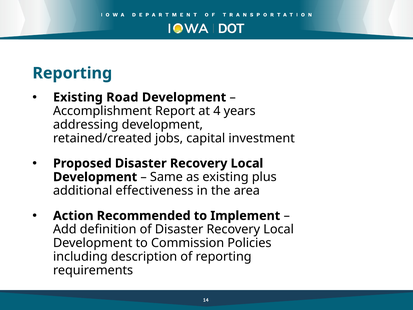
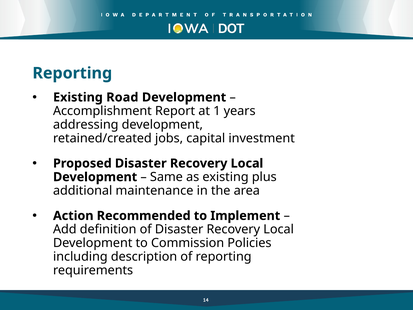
4: 4 -> 1
effectiveness: effectiveness -> maintenance
